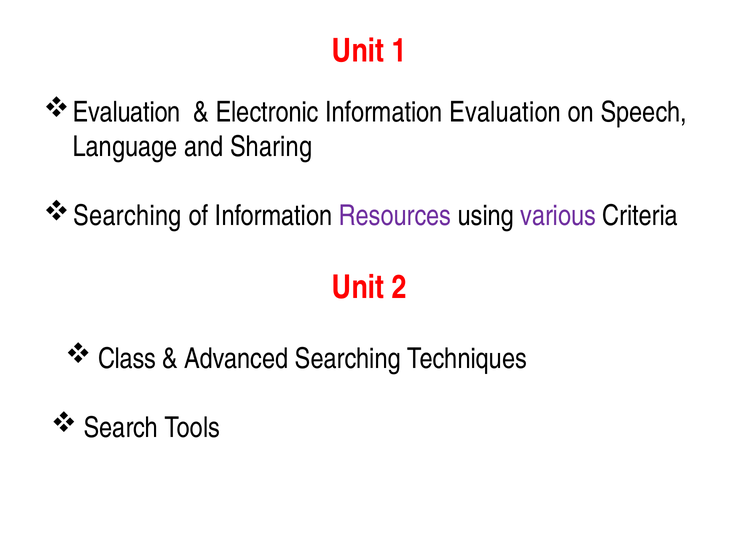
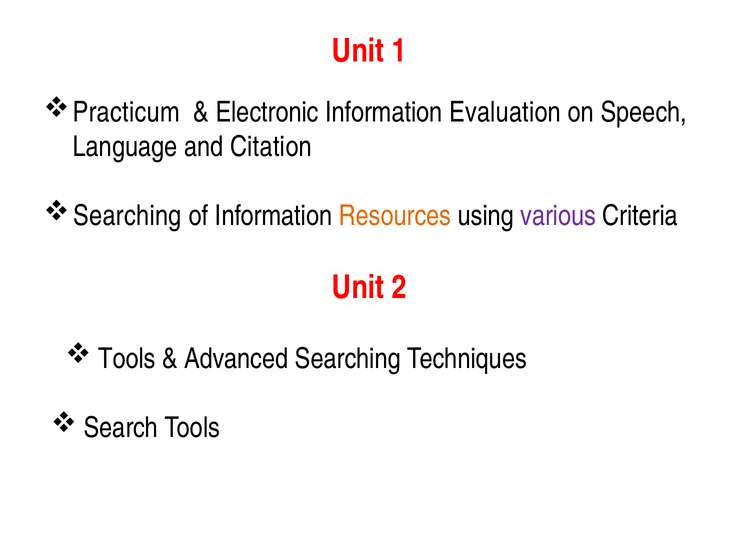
Evaluation at (127, 112): Evaluation -> Practicum
Sharing: Sharing -> Citation
Resources colour: purple -> orange
Class at (127, 359): Class -> Tools
